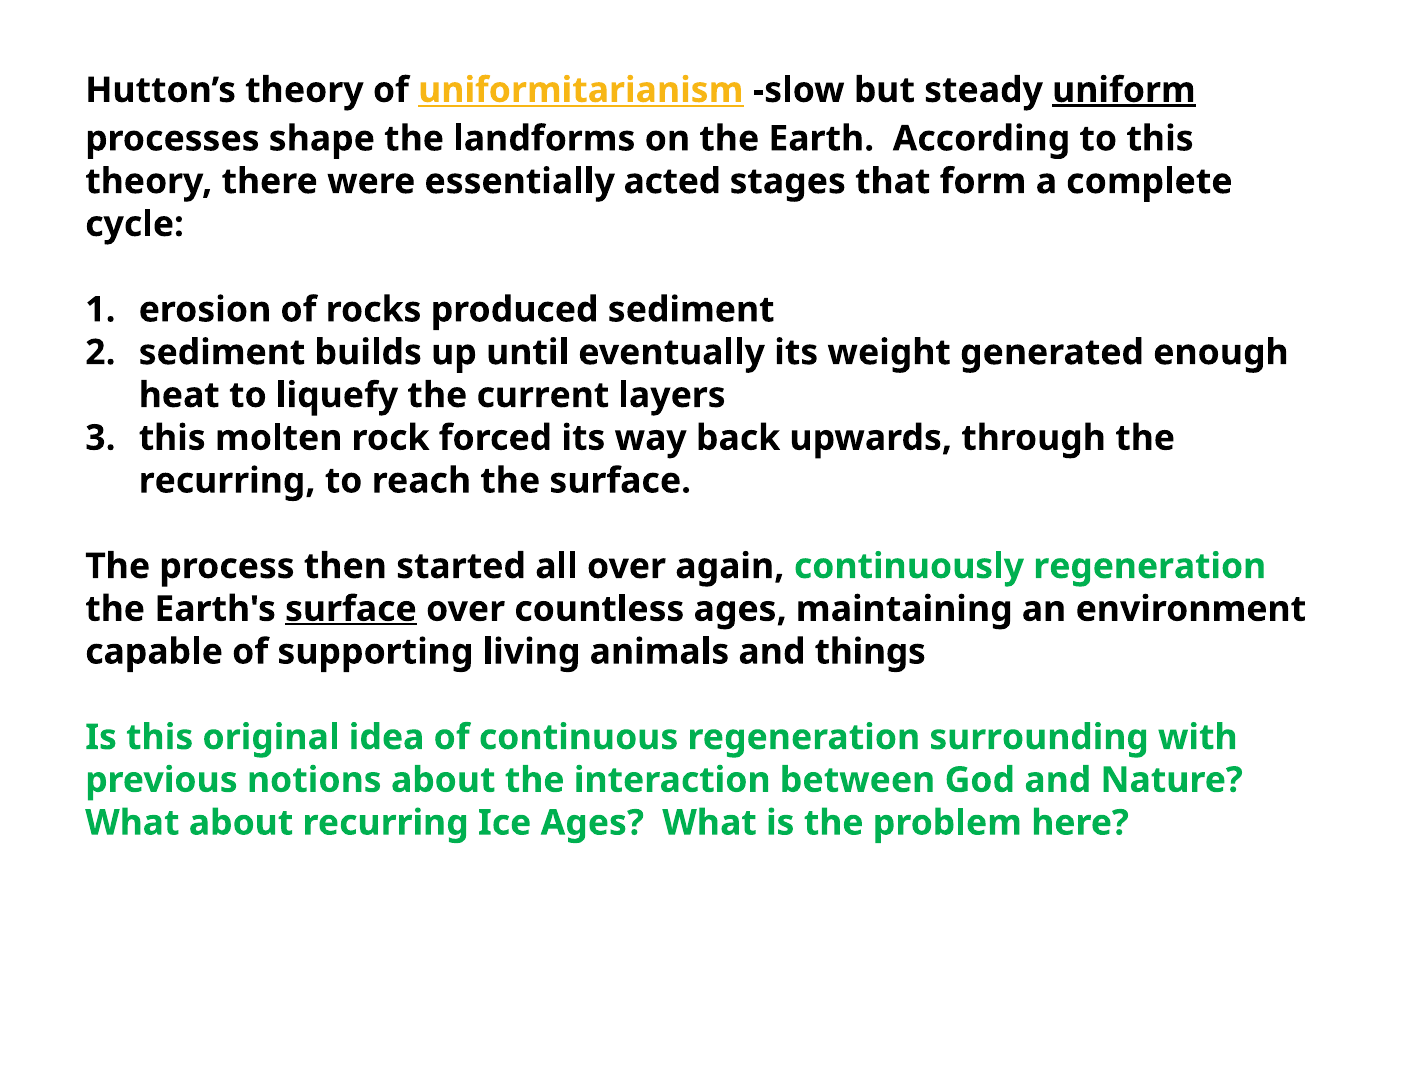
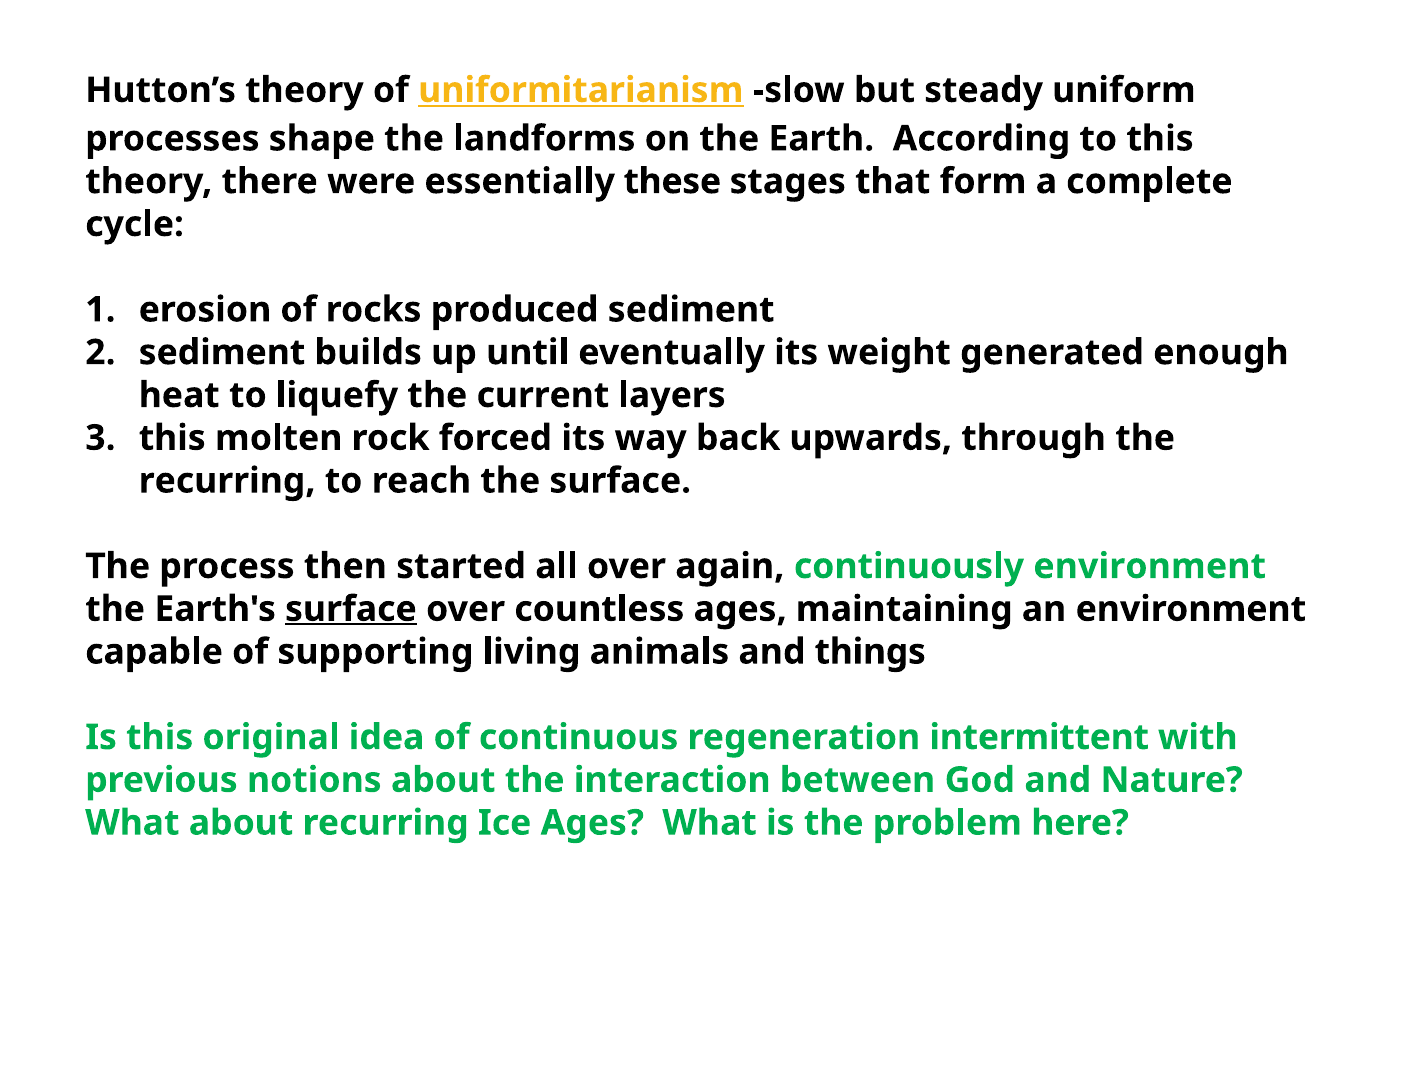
uniform underline: present -> none
acted: acted -> these
continuously regeneration: regeneration -> environment
surrounding: surrounding -> intermittent
